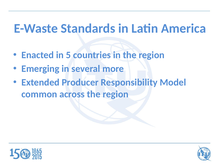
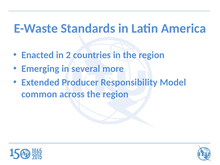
5: 5 -> 2
